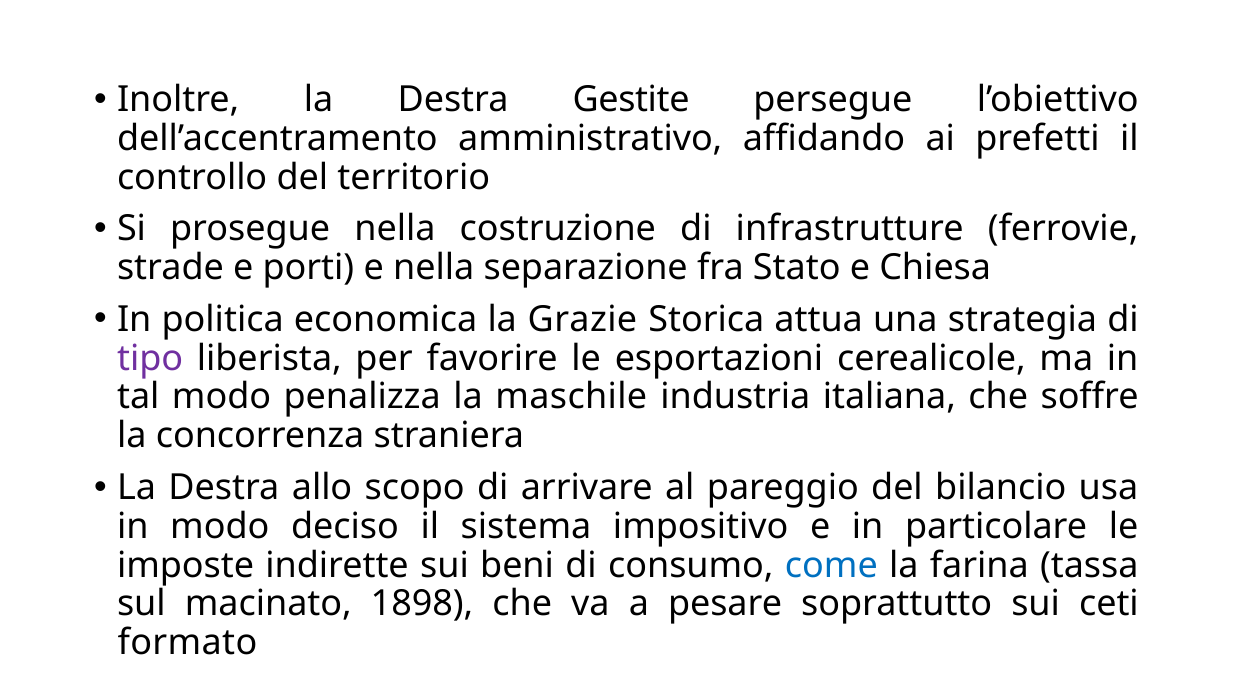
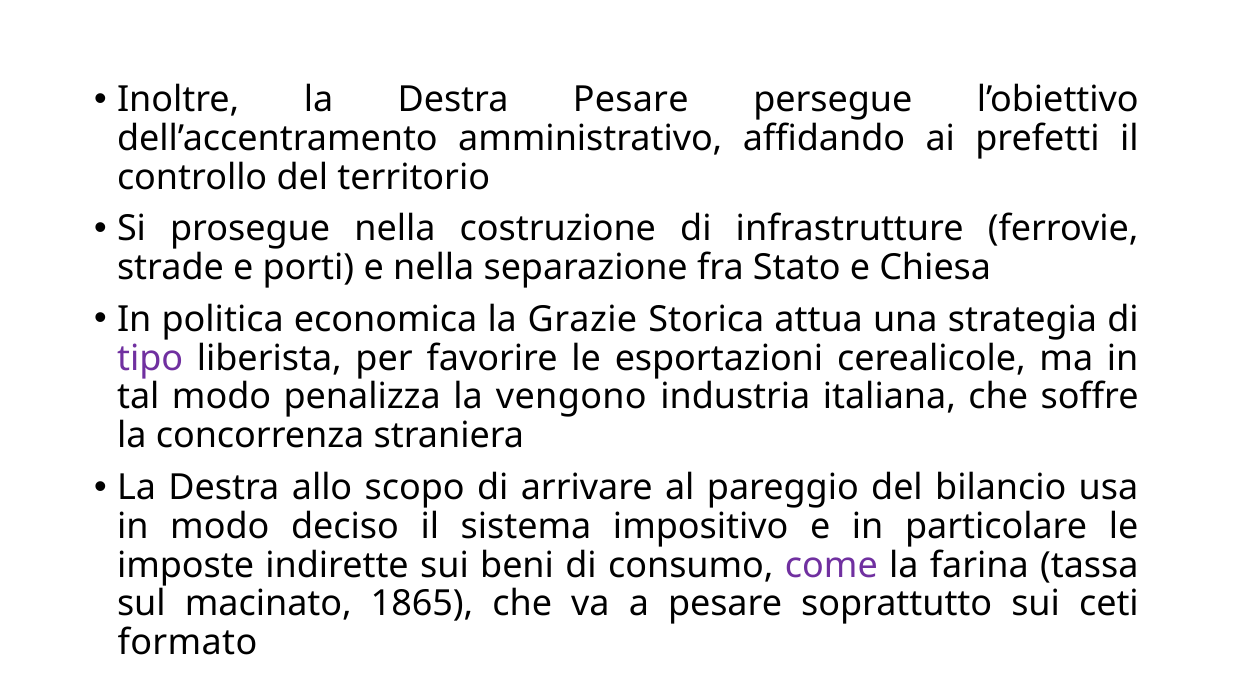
Destra Gestite: Gestite -> Pesare
maschile: maschile -> vengono
come colour: blue -> purple
1898: 1898 -> 1865
